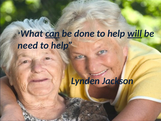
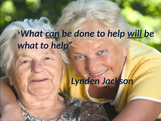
need at (28, 45): need -> what
